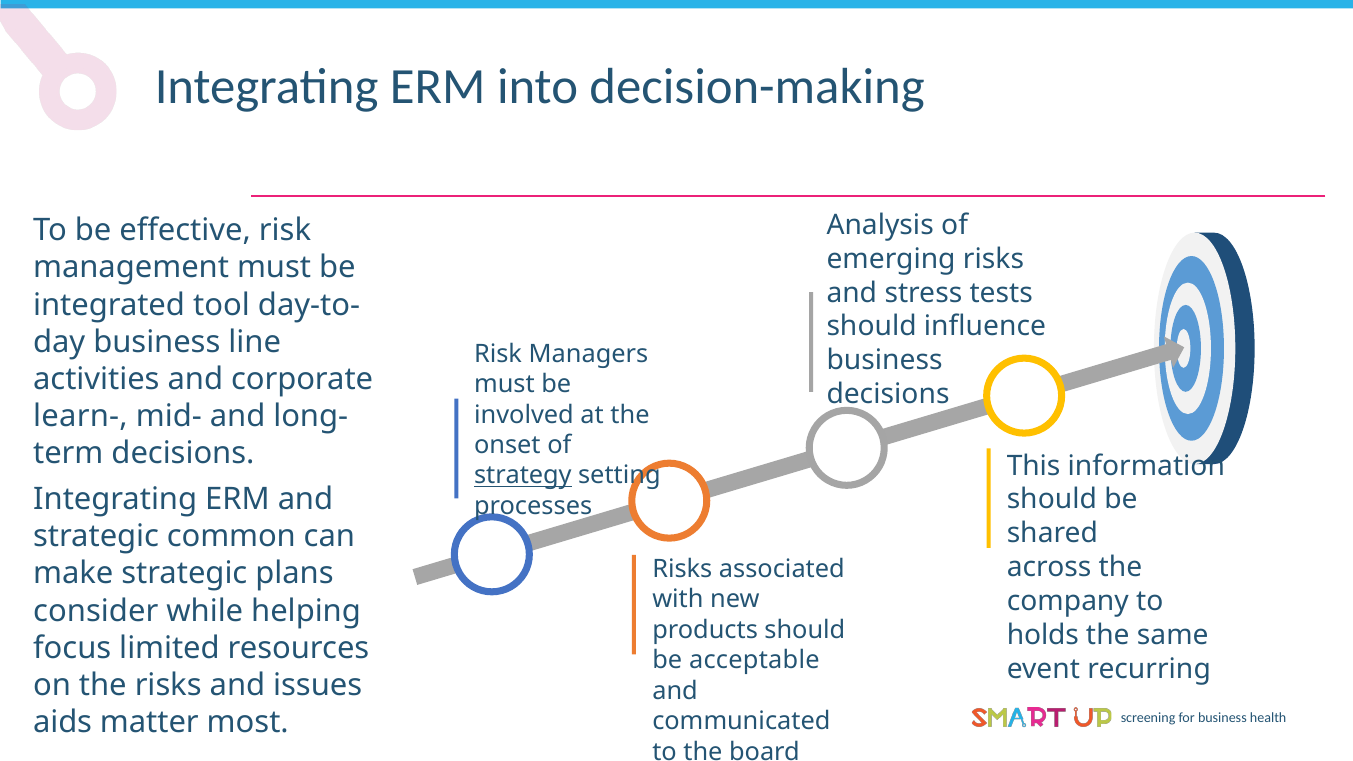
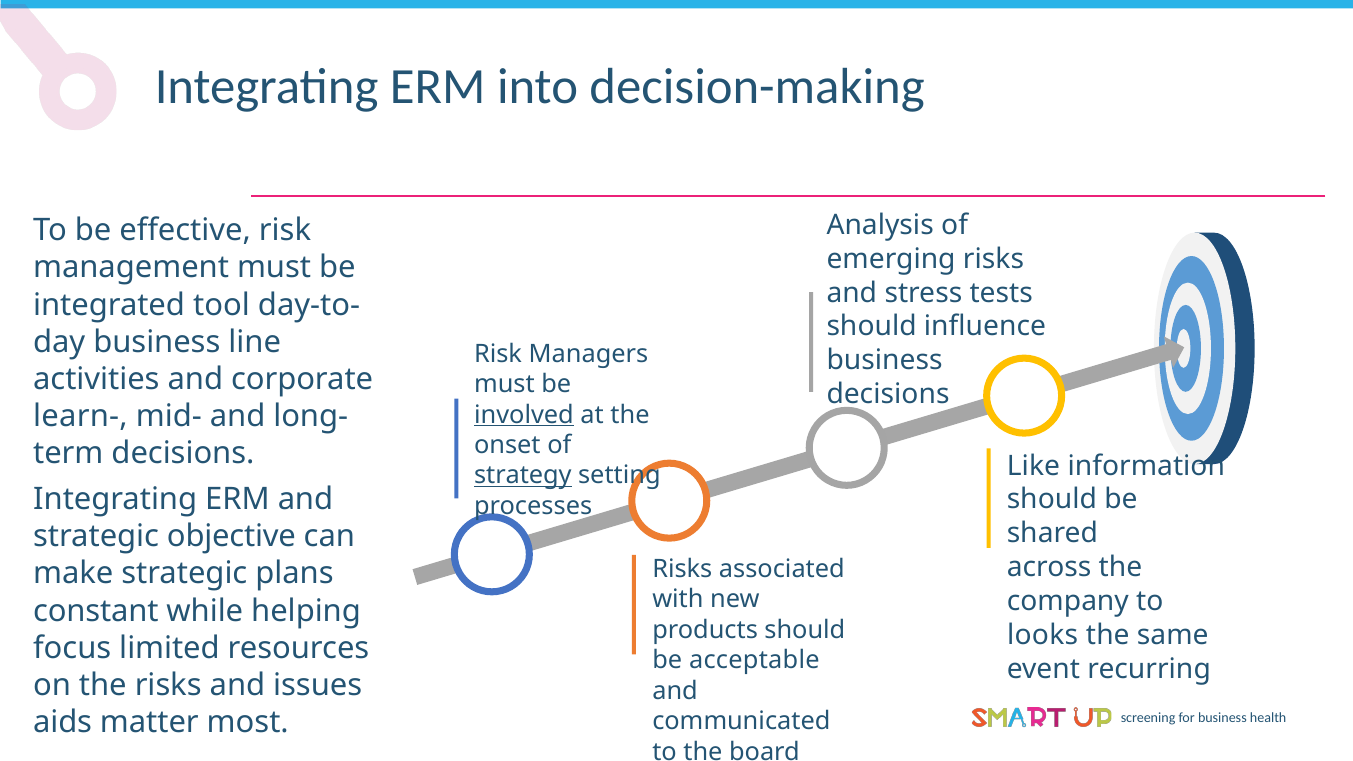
involved underline: none -> present
This: This -> Like
common: common -> objective
consider: consider -> constant
holds: holds -> looks
